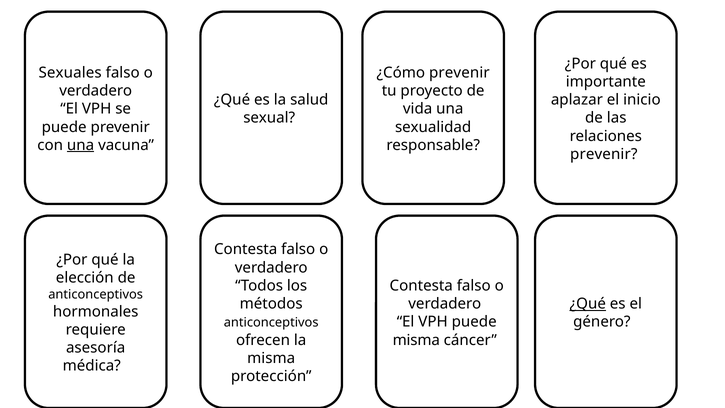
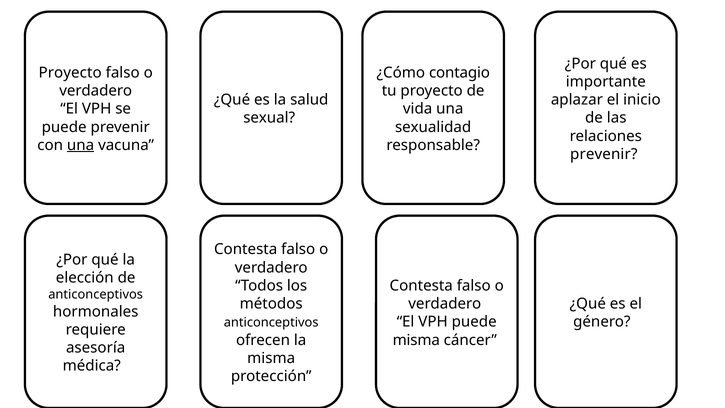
Sexuales at (70, 73): Sexuales -> Proyecto
¿Cómo prevenir: prevenir -> contagio
¿Qué at (588, 304) underline: present -> none
